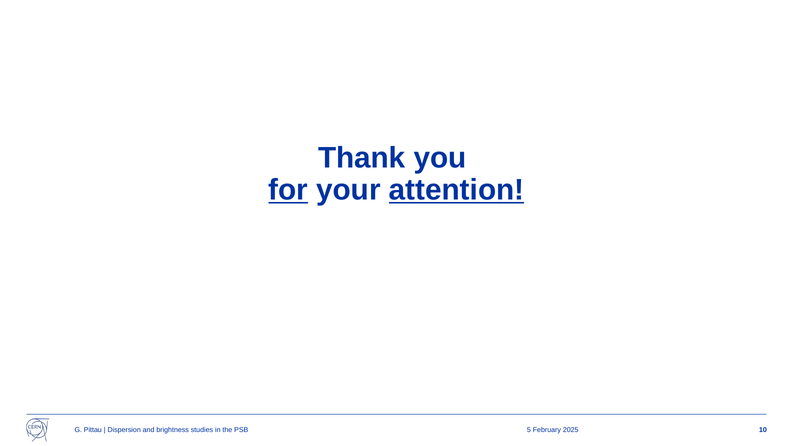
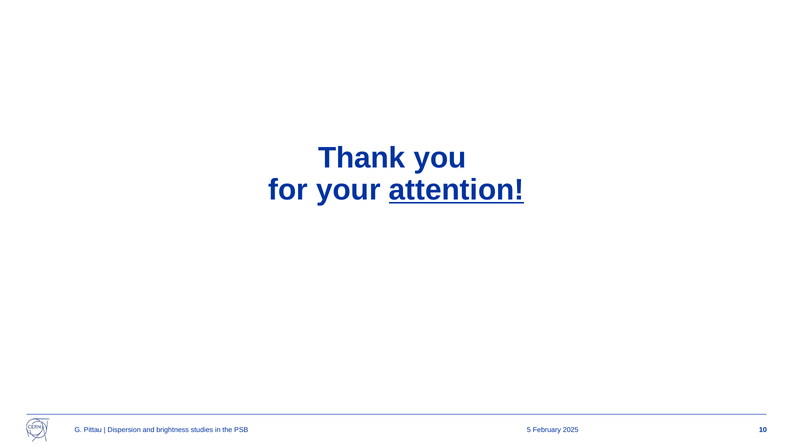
for underline: present -> none
